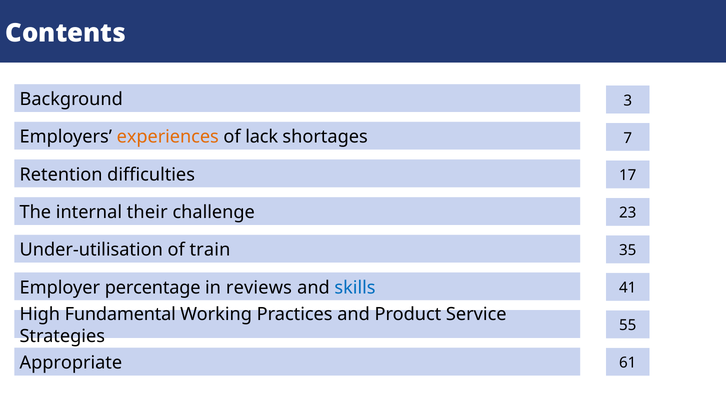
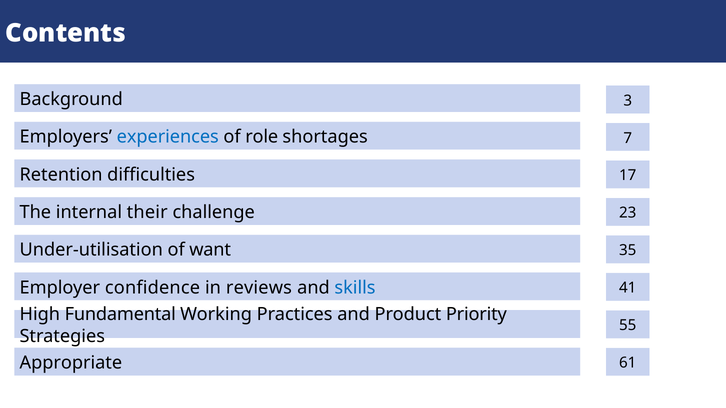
experiences colour: orange -> blue
lack: lack -> role
train: train -> want
percentage: percentage -> confidence
Service: Service -> Priority
